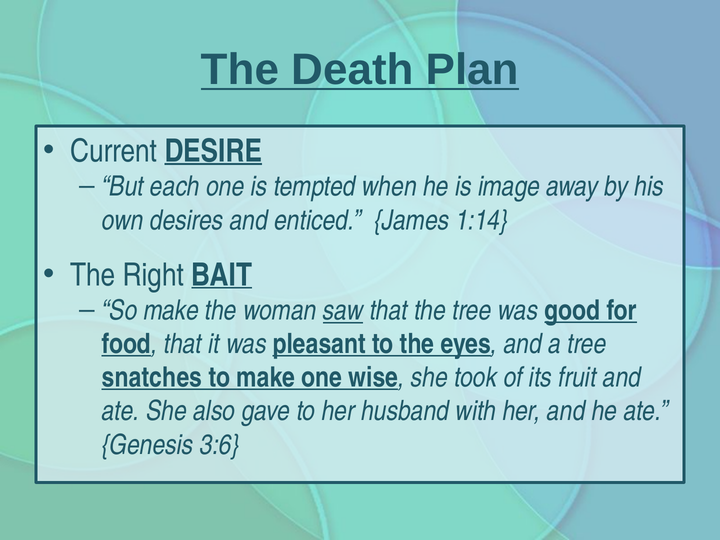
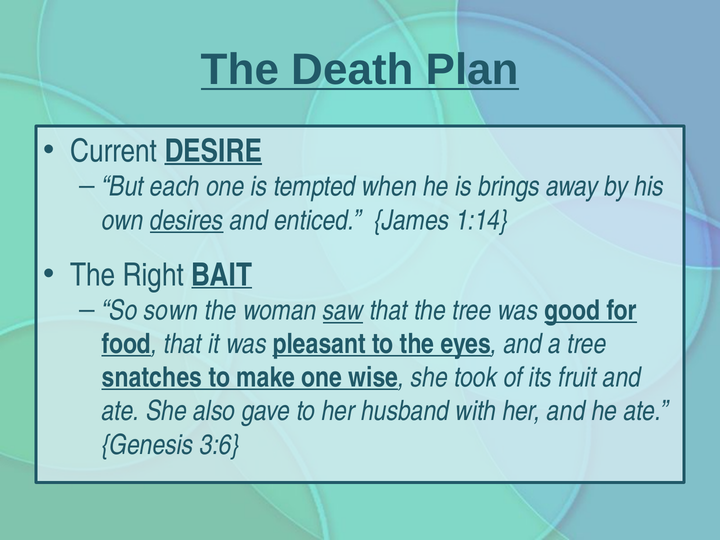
image: image -> brings
desires underline: none -> present
So make: make -> sown
